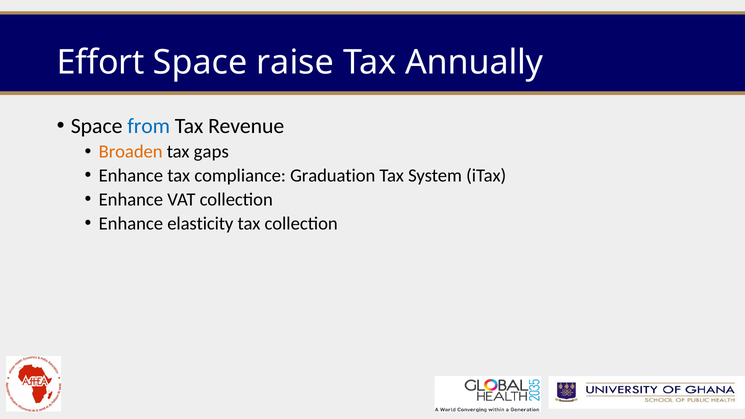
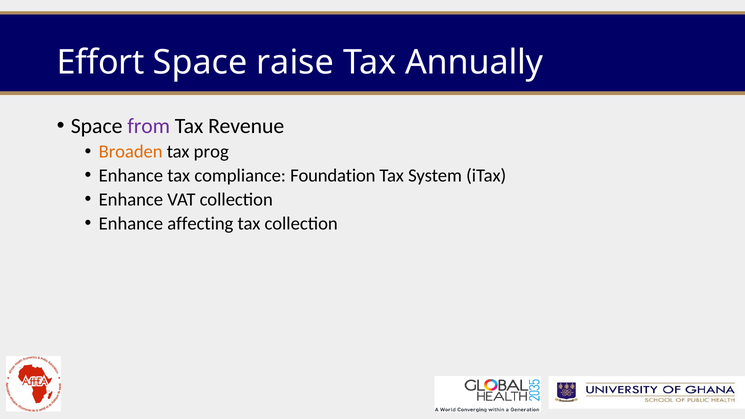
from colour: blue -> purple
gaps: gaps -> prog
Graduation: Graduation -> Foundation
elasticity: elasticity -> affecting
